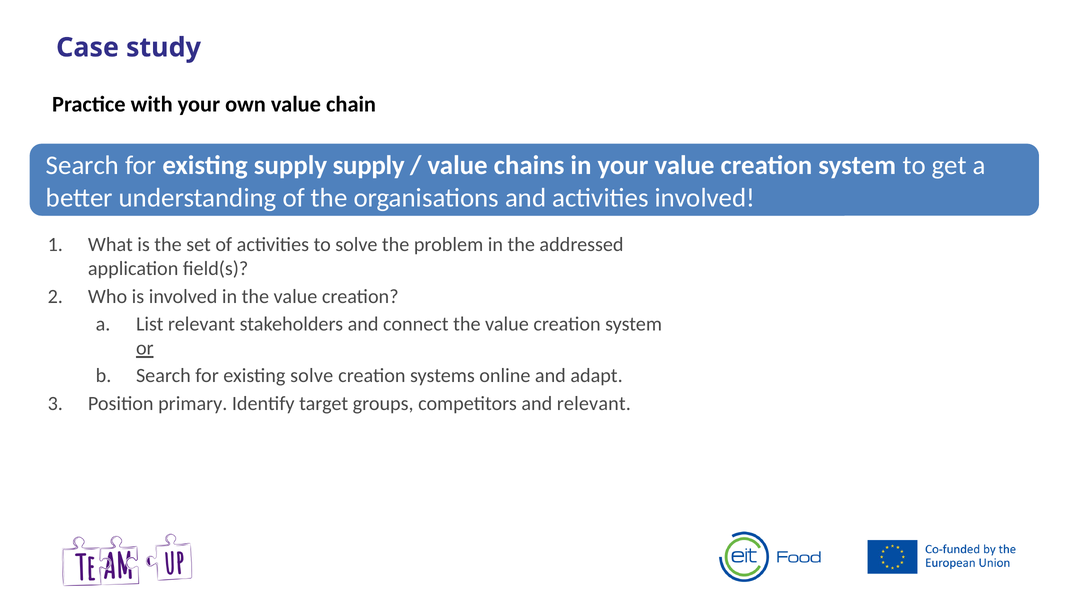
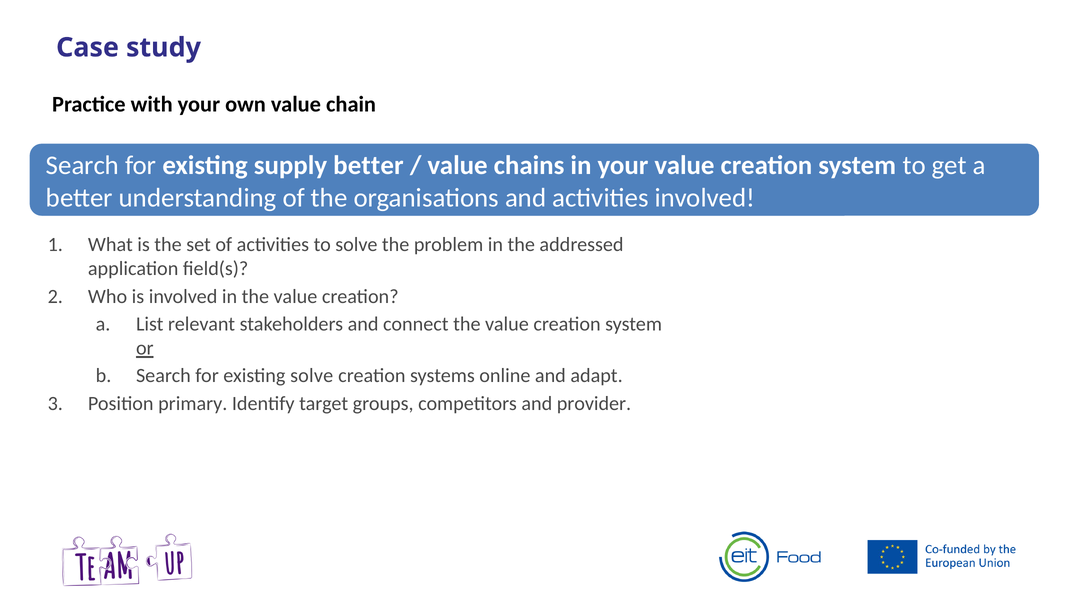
supply supply: supply -> better
and relevant: relevant -> provider
